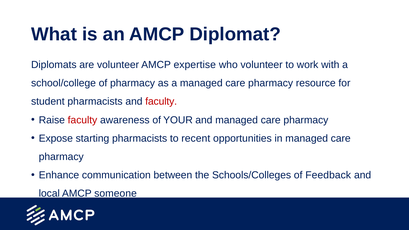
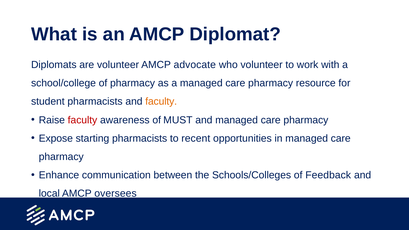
expertise: expertise -> advocate
faculty at (161, 102) colour: red -> orange
YOUR: YOUR -> MUST
someone: someone -> oversees
